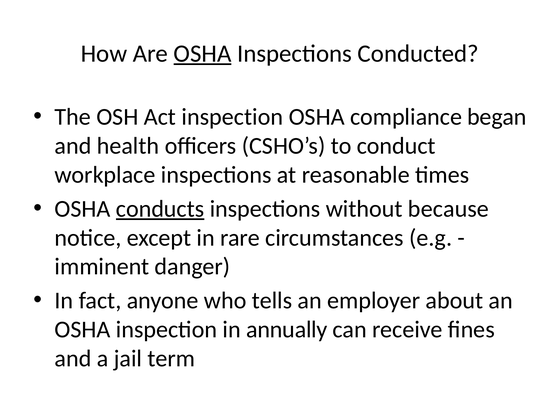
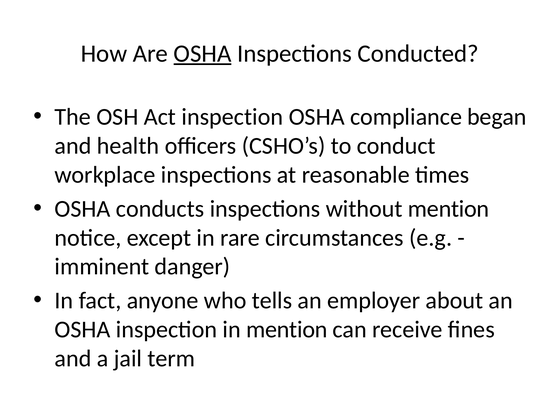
conducts underline: present -> none
without because: because -> mention
in annually: annually -> mention
